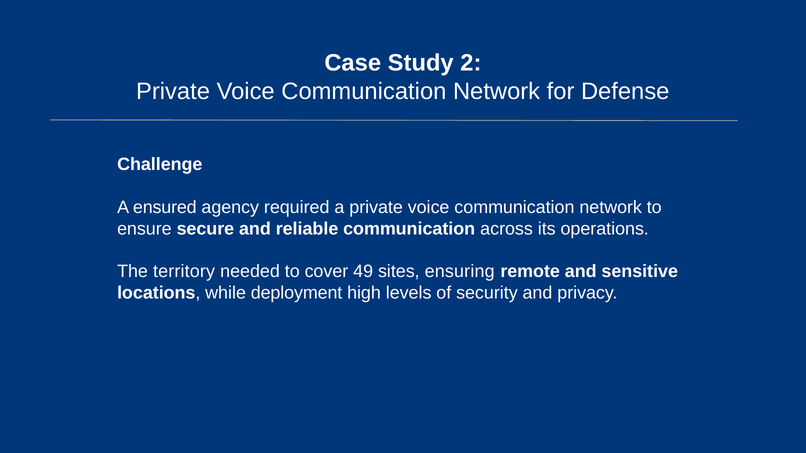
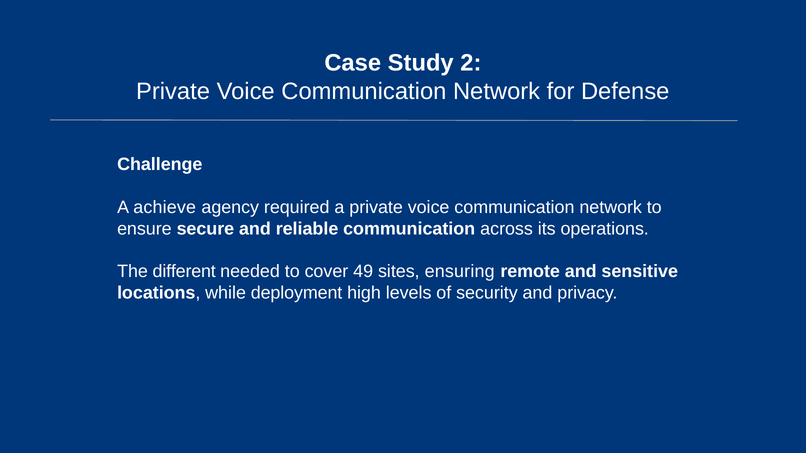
ensured: ensured -> achieve
territory: territory -> different
